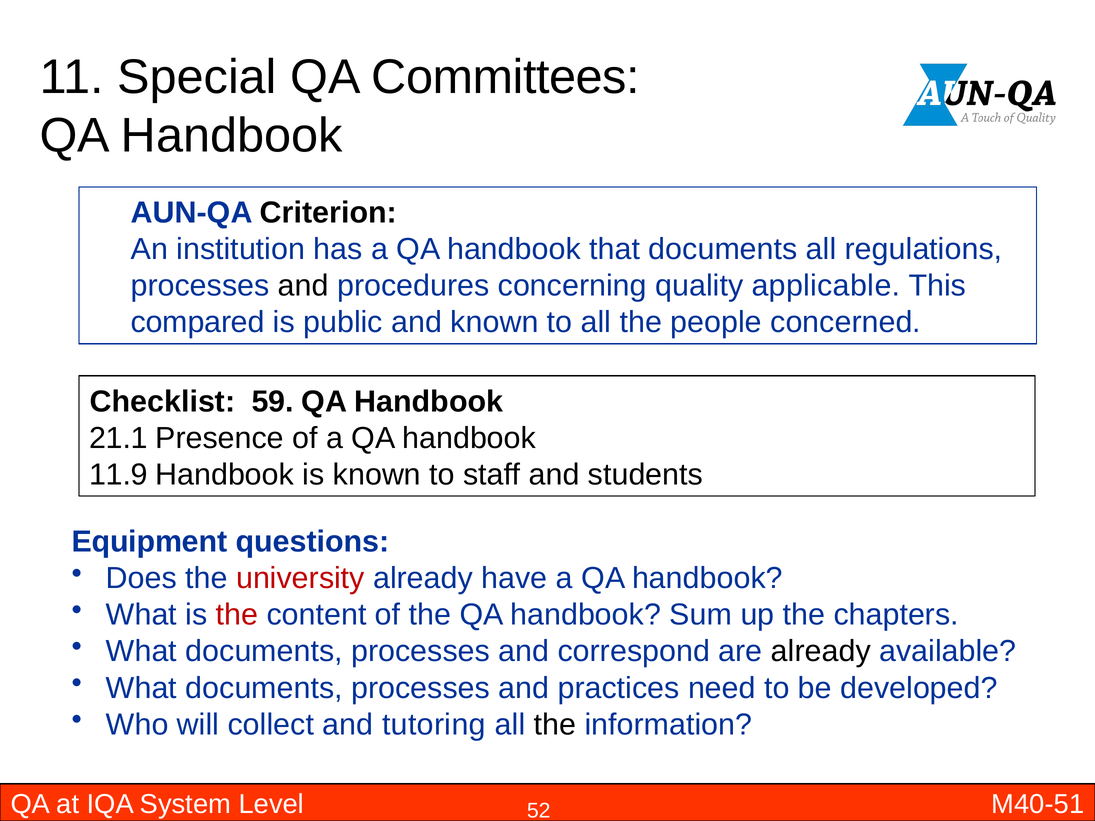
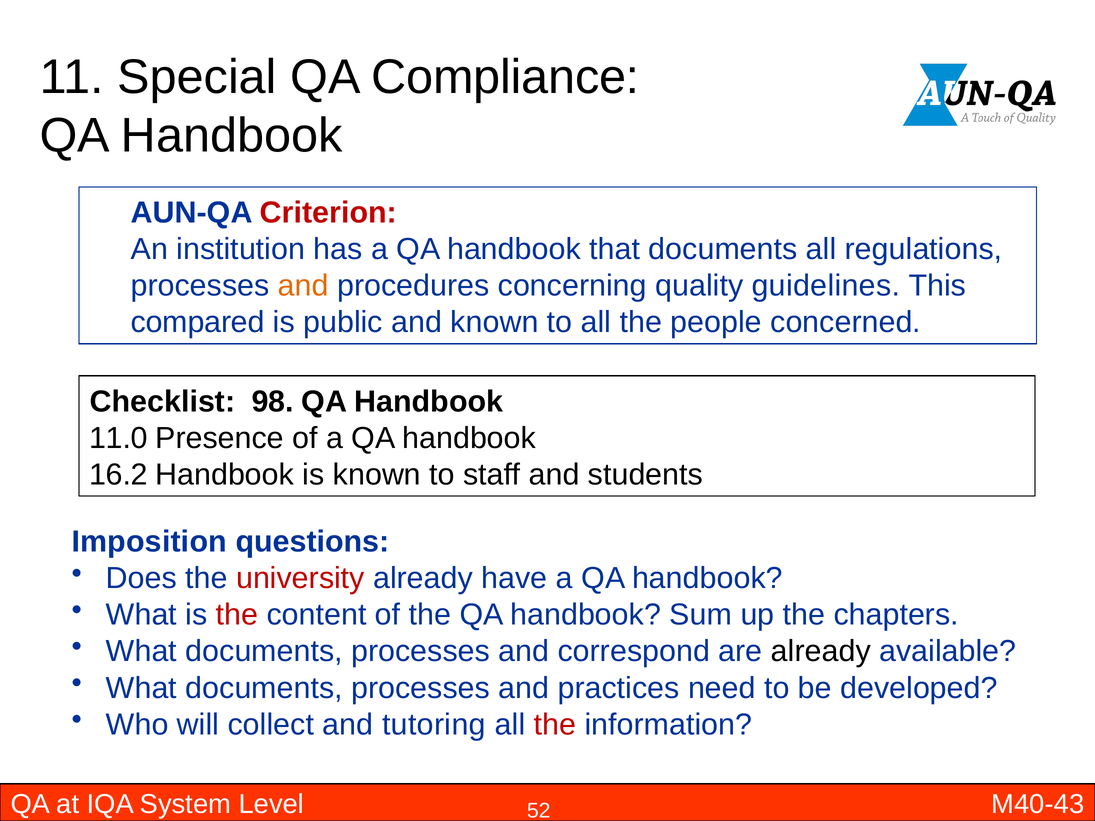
Committees: Committees -> Compliance
Criterion colour: black -> red
and at (303, 286) colour: black -> orange
applicable: applicable -> guidelines
59: 59 -> 98
21.1: 21.1 -> 11.0
11.9: 11.9 -> 16.2
Equipment: Equipment -> Imposition
the at (555, 725) colour: black -> red
M40-51: M40-51 -> M40-43
